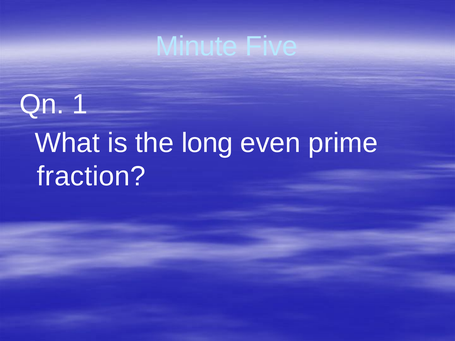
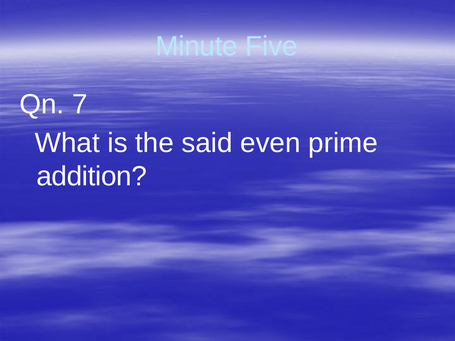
1: 1 -> 7
long: long -> said
fraction: fraction -> addition
